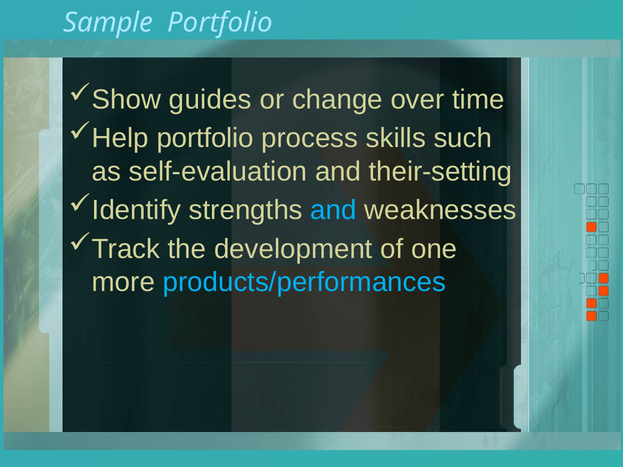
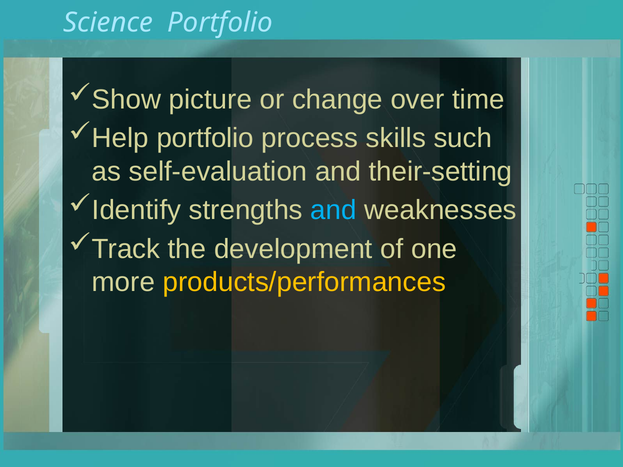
Sample: Sample -> Science
guides: guides -> picture
products/performances colour: light blue -> yellow
